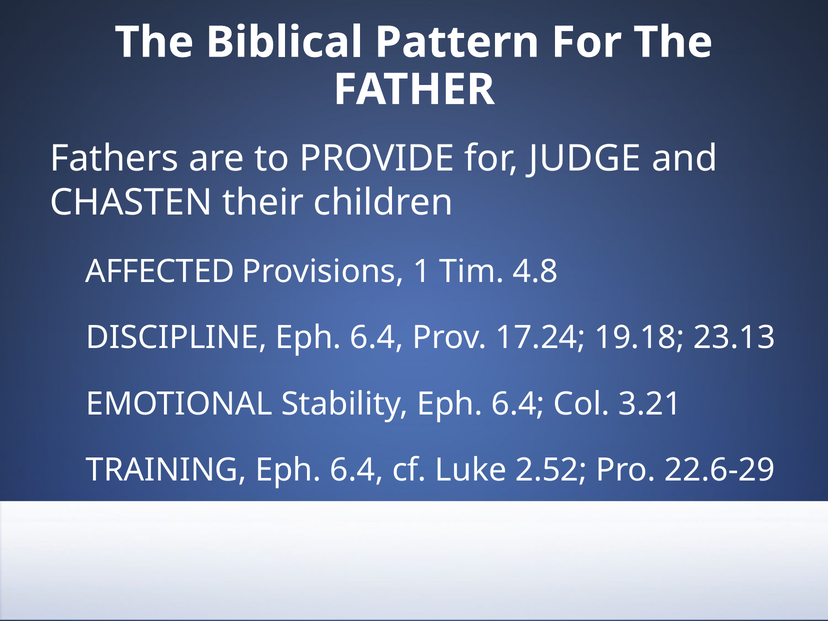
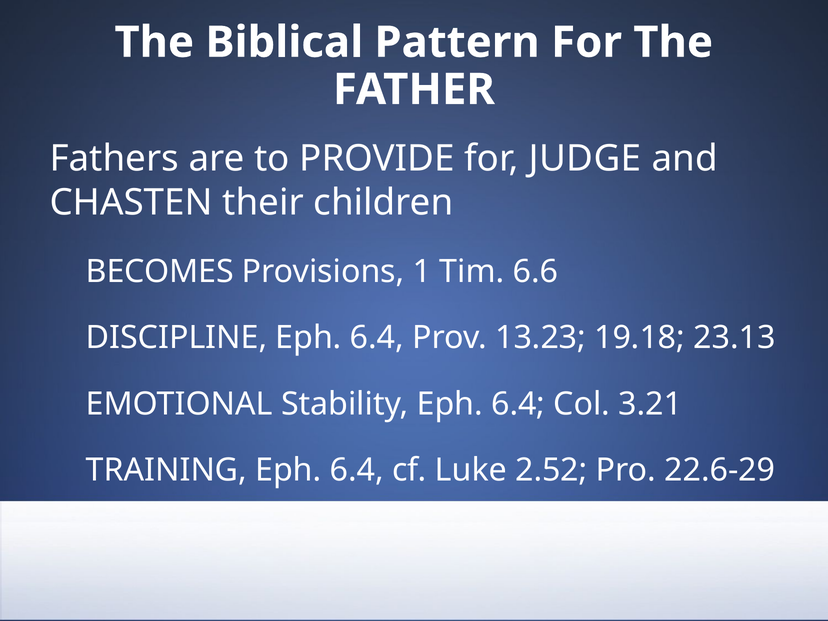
AFFECTED: AFFECTED -> BECOMES
4.8: 4.8 -> 6.6
17.24: 17.24 -> 13.23
